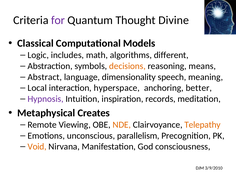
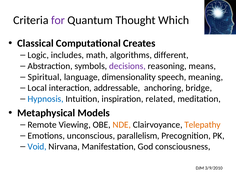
Divine: Divine -> Which
Models: Models -> Creates
decisions colour: orange -> purple
Abstract: Abstract -> Spiritual
hyperspace: hyperspace -> addressable
better: better -> bridge
Hypnosis colour: purple -> blue
records: records -> related
Creates: Creates -> Models
Void colour: orange -> blue
